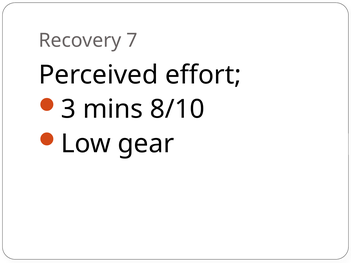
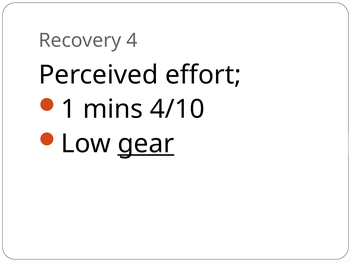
7: 7 -> 4
3: 3 -> 1
8/10: 8/10 -> 4/10
gear underline: none -> present
